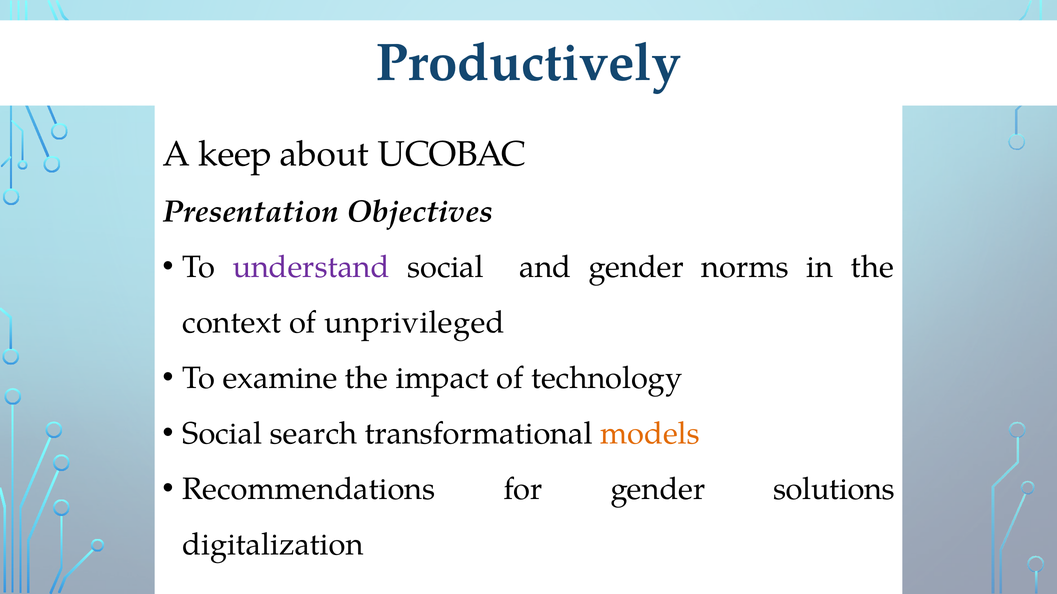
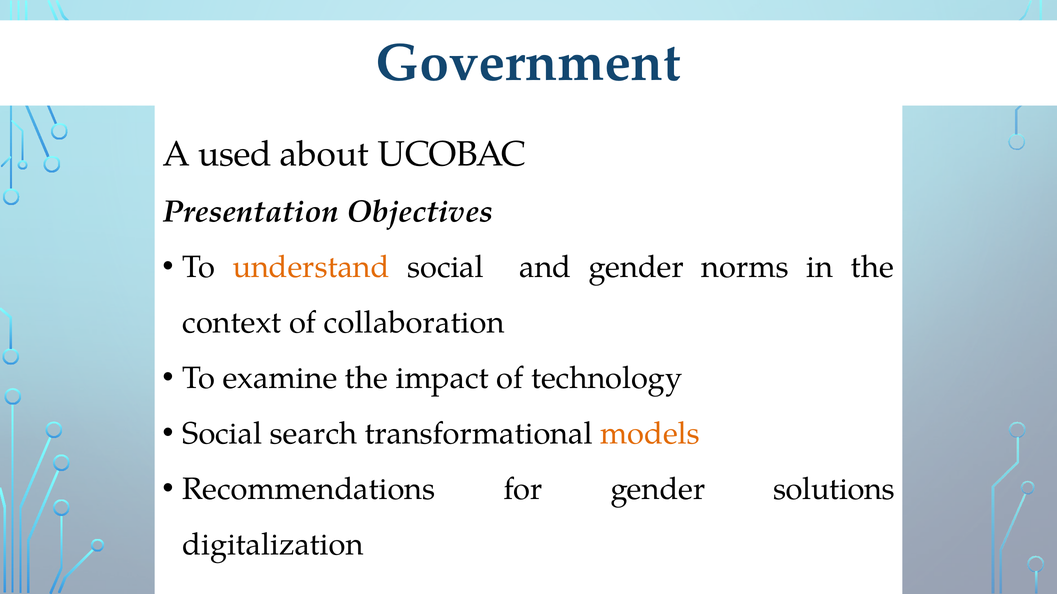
Productively: Productively -> Government
keep: keep -> used
understand colour: purple -> orange
unprivileged: unprivileged -> collaboration
